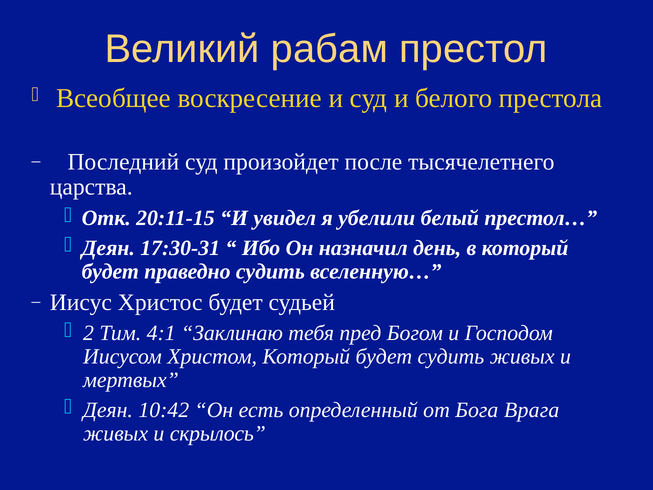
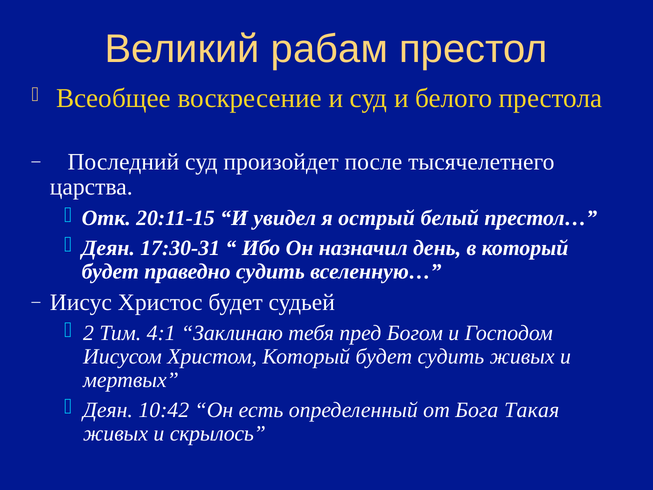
убелили: убелили -> острый
Врага: Врага -> Такая
